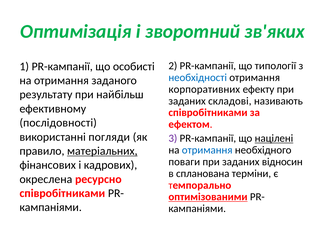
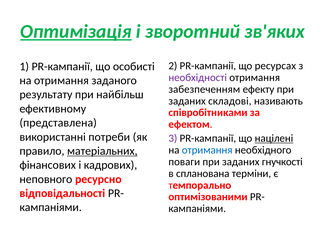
Оптимізація underline: none -> present
типології: типології -> ресурсах
необхідності colour: blue -> purple
корпоративних: корпоративних -> забезпеченням
послідовності: послідовності -> представлена
погляди: погляди -> потреби
відносин: відносин -> гнучкості
окреслена: окреслена -> неповного
співробітниками at (62, 193): співробітниками -> відповідальності
оптимізованими underline: present -> none
